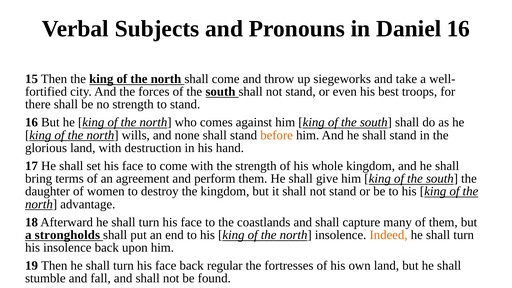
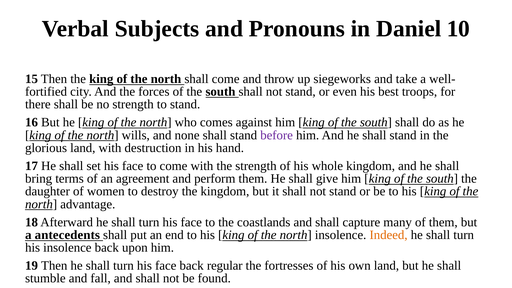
Daniel 16: 16 -> 10
before colour: orange -> purple
strongholds: strongholds -> antecedents
